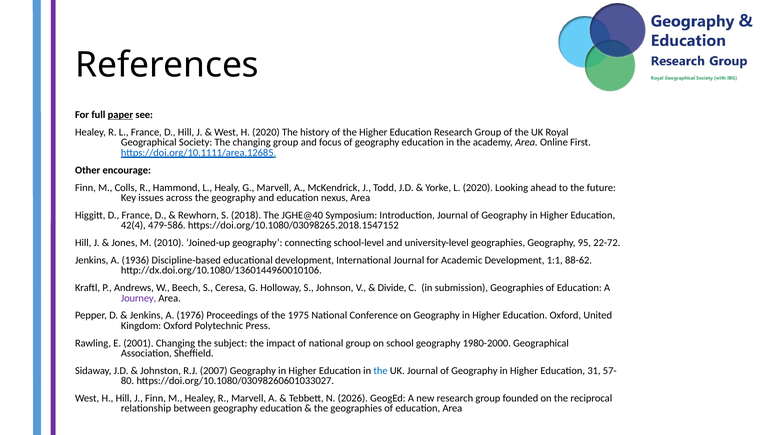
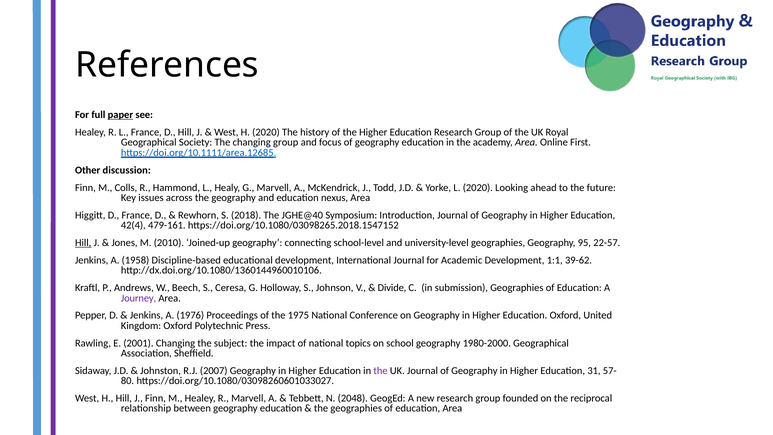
encourage: encourage -> discussion
479-586: 479-586 -> 479-161
Hill at (83, 243) underline: none -> present
22-72: 22-72 -> 22-57
1936: 1936 -> 1958
88-62: 88-62 -> 39-62
national group: group -> topics
the at (381, 371) colour: blue -> purple
2026: 2026 -> 2048
